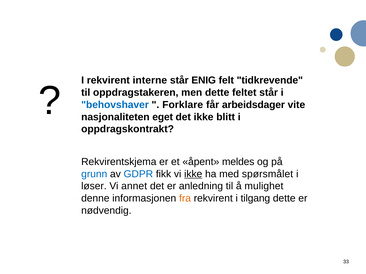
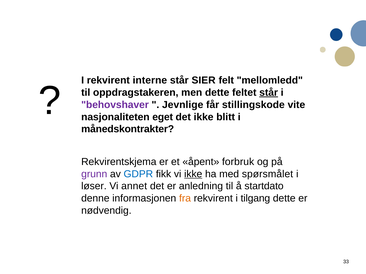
ENIG: ENIG -> SIER
tidkrevende: tidkrevende -> mellomledd
står at (269, 93) underline: none -> present
behovshaver colour: blue -> purple
Forklare: Forklare -> Jevnlige
arbeidsdager: arbeidsdager -> stillingskode
oppdragskontrakt: oppdragskontrakt -> månedskontrakter
meldes: meldes -> forbruk
grunn colour: blue -> purple
mulighet: mulighet -> startdato
